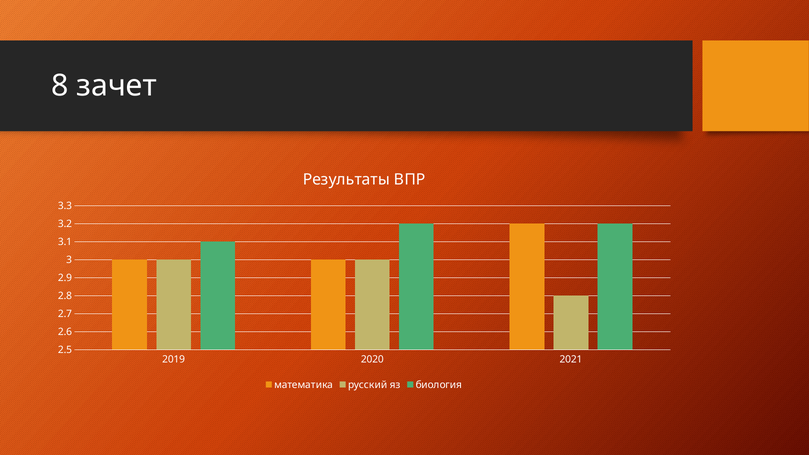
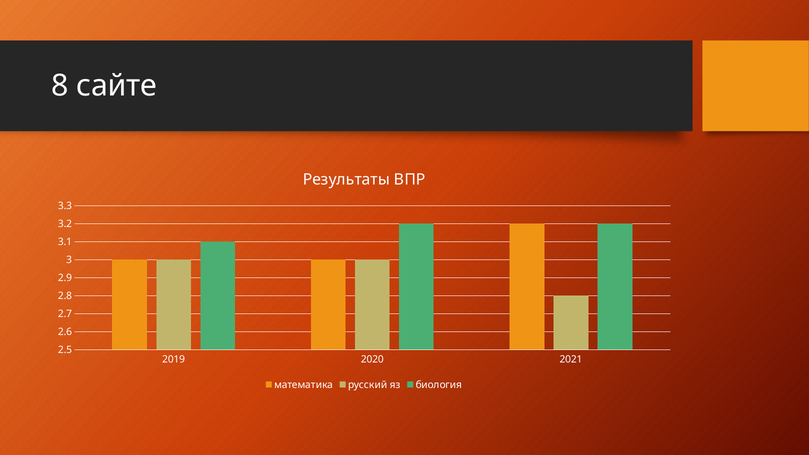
зачет: зачет -> сайте
